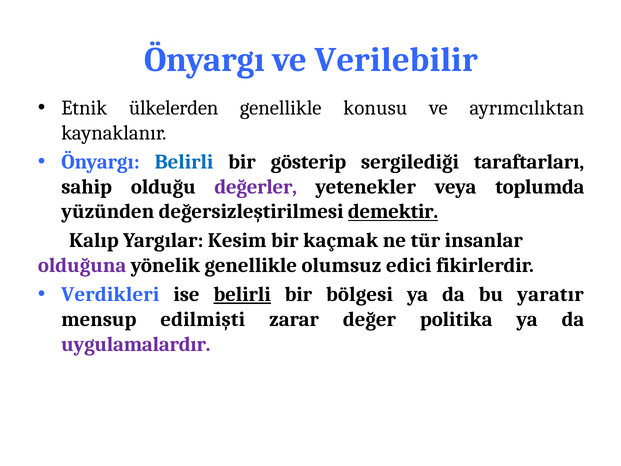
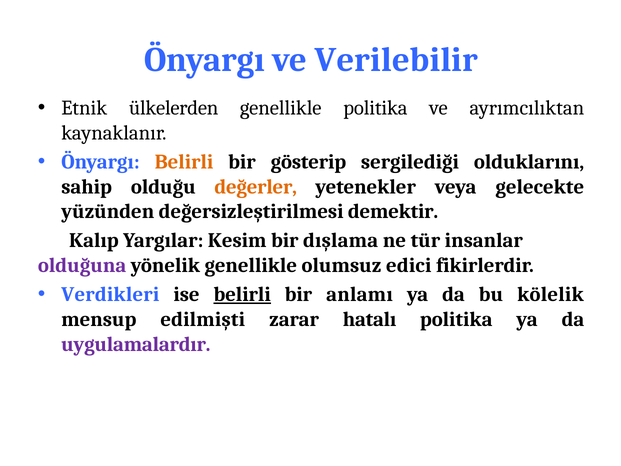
genellikle konusu: konusu -> politika
Belirli at (184, 162) colour: blue -> orange
taraftarları: taraftarları -> olduklarını
değerler colour: purple -> orange
toplumda: toplumda -> gelecekte
demektir underline: present -> none
kaçmak: kaçmak -> dışlama
bölgesi: bölgesi -> anlamı
yaratır: yaratır -> kölelik
değer: değer -> hatalı
